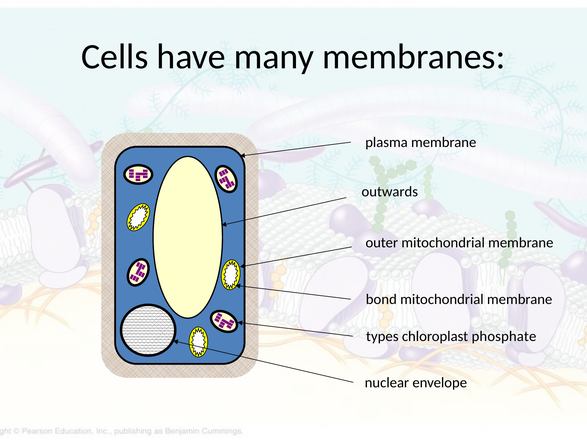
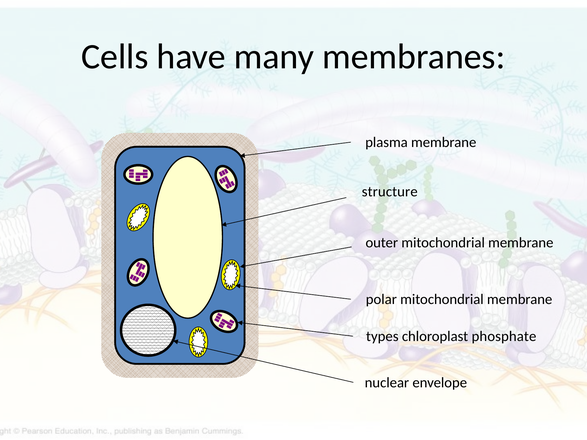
outwards: outwards -> structure
bond: bond -> polar
